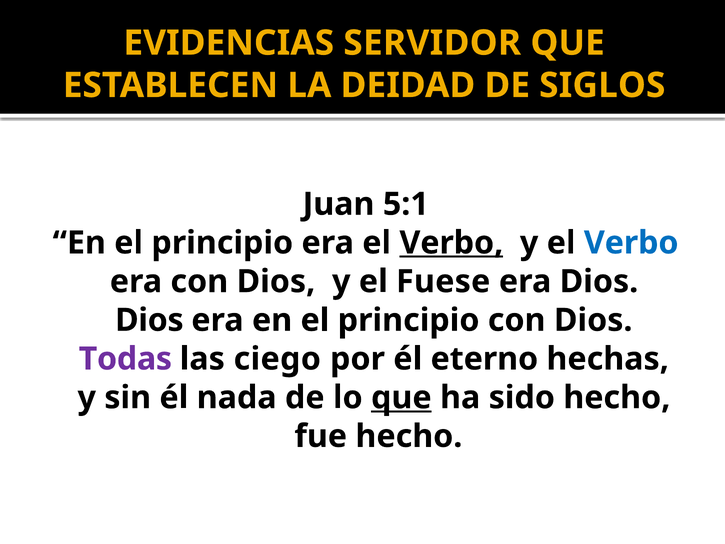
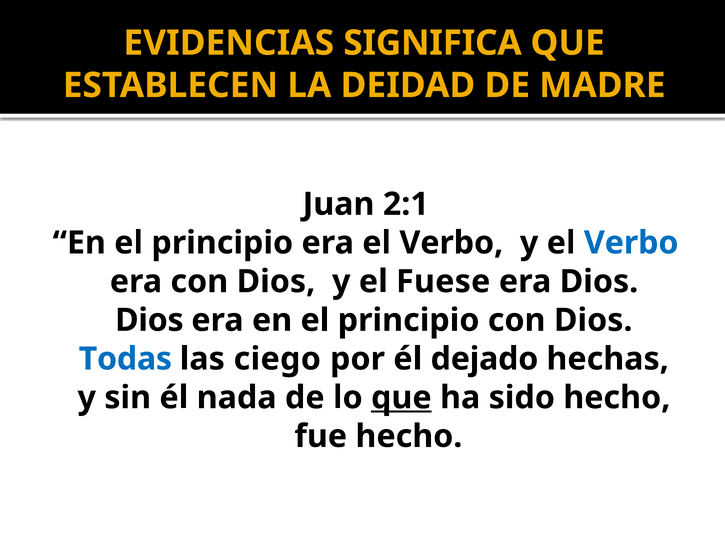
SERVIDOR: SERVIDOR -> SIGNIFICA
SIGLOS: SIGLOS -> MADRE
5:1: 5:1 -> 2:1
Verbo at (451, 243) underline: present -> none
Todas colour: purple -> blue
eterno: eterno -> dejado
